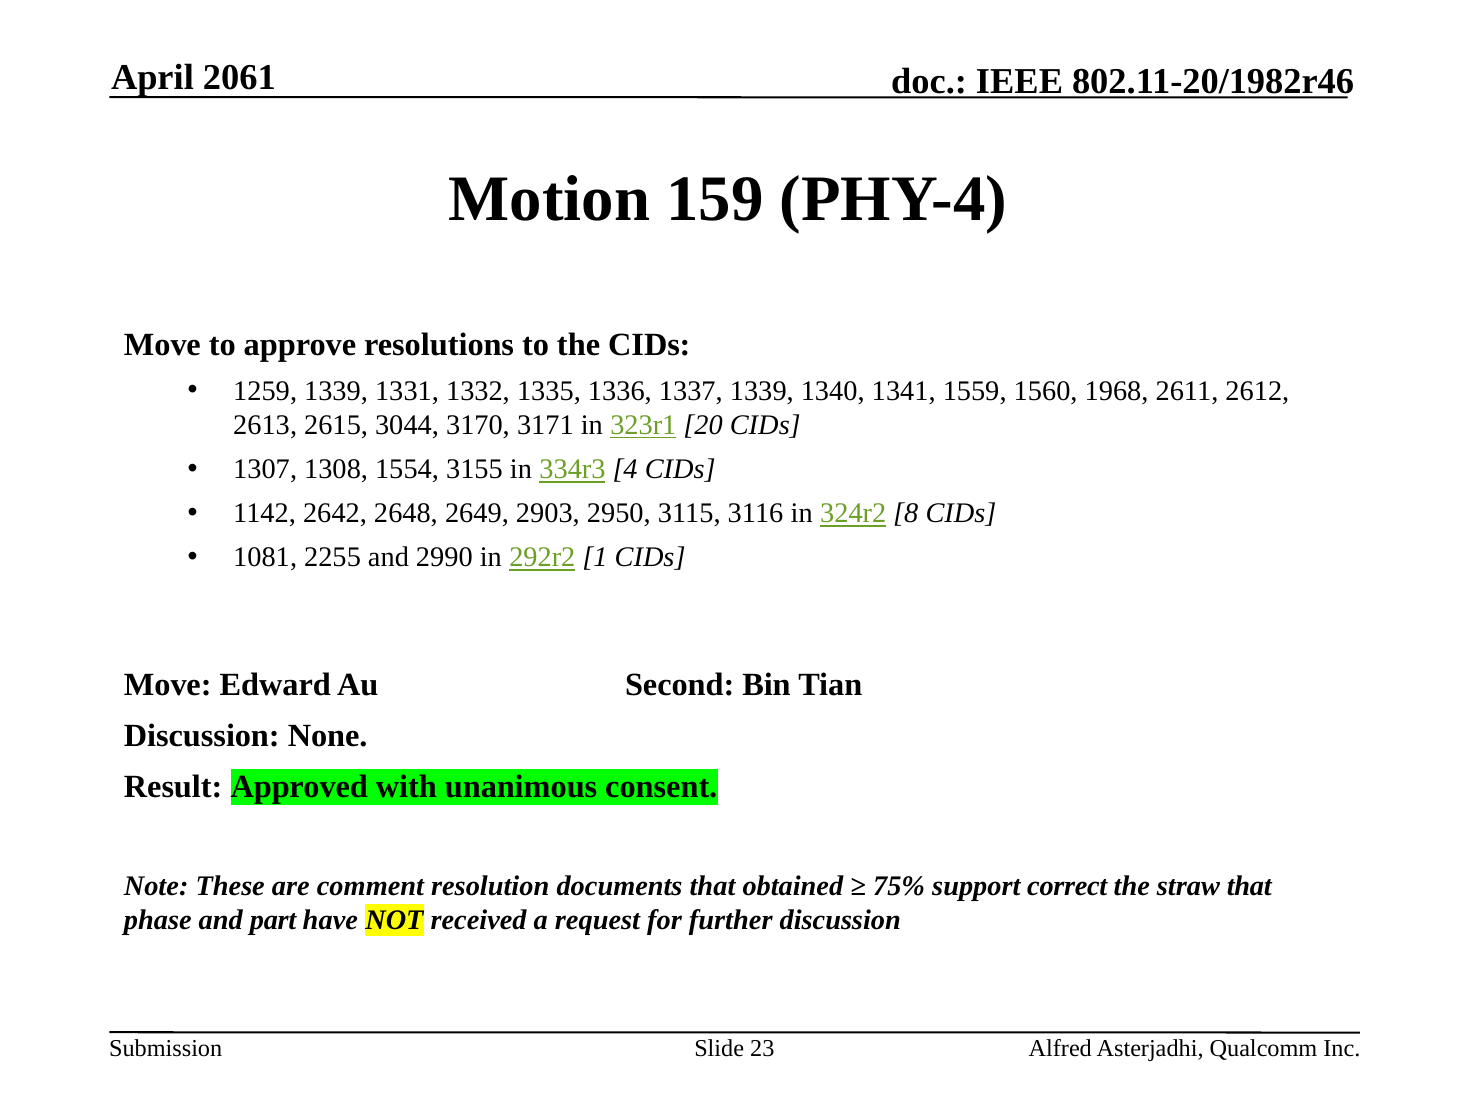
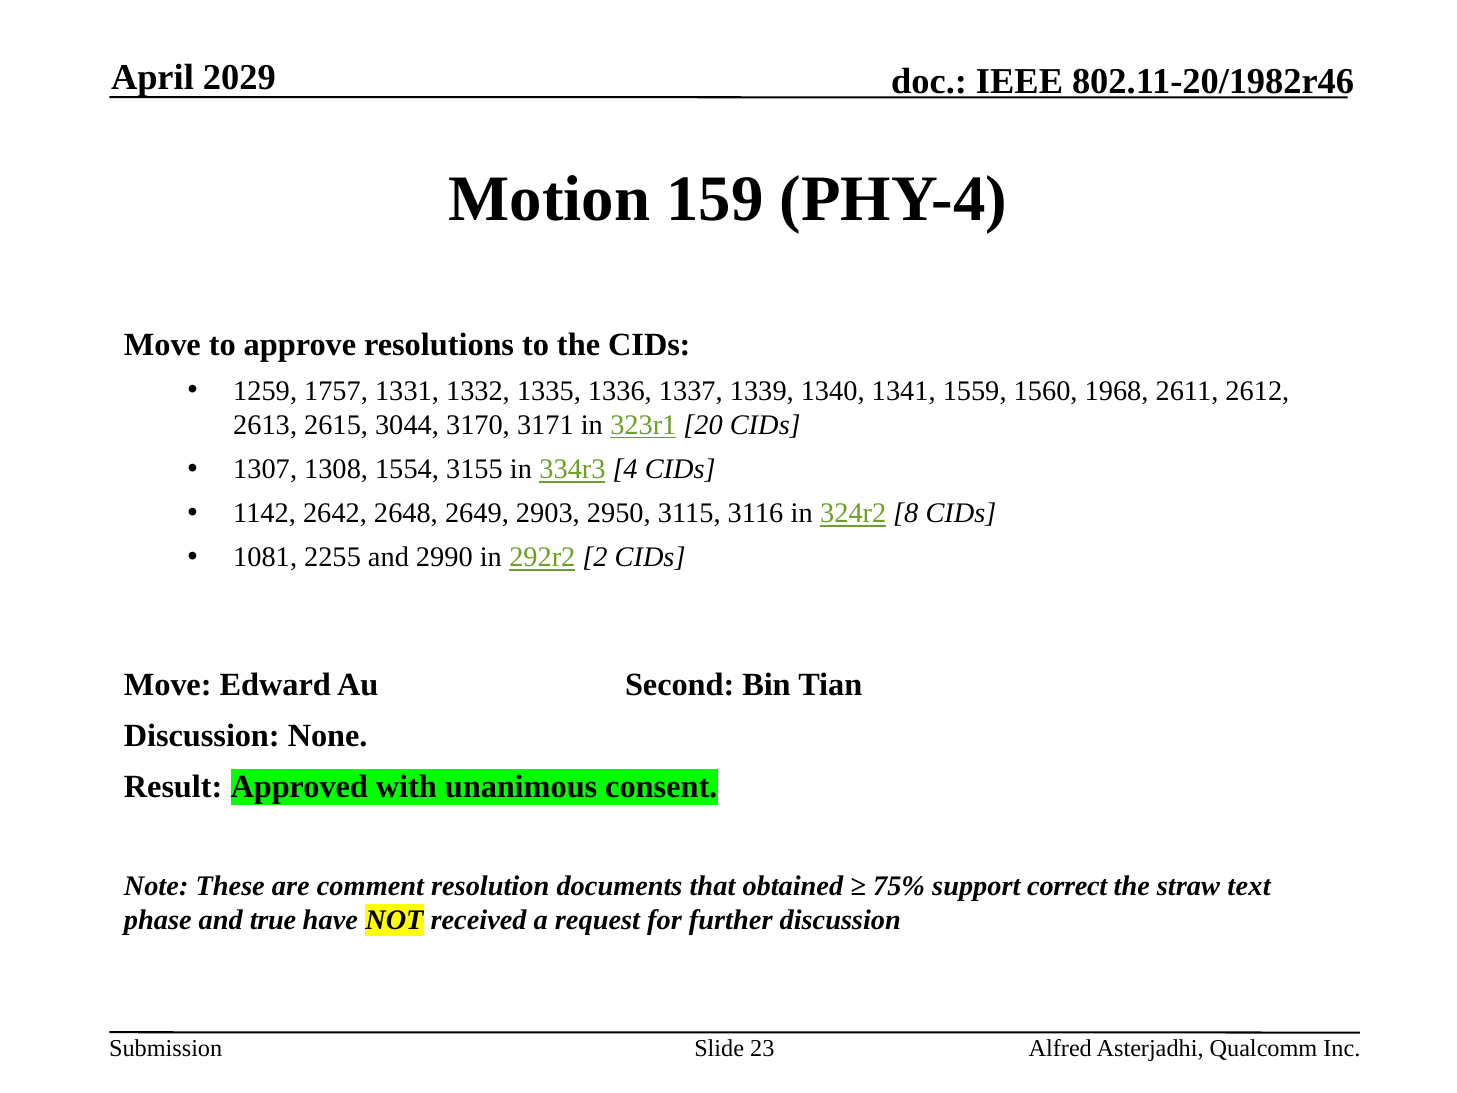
2061: 2061 -> 2029
1259 1339: 1339 -> 1757
1: 1 -> 2
straw that: that -> text
part: part -> true
